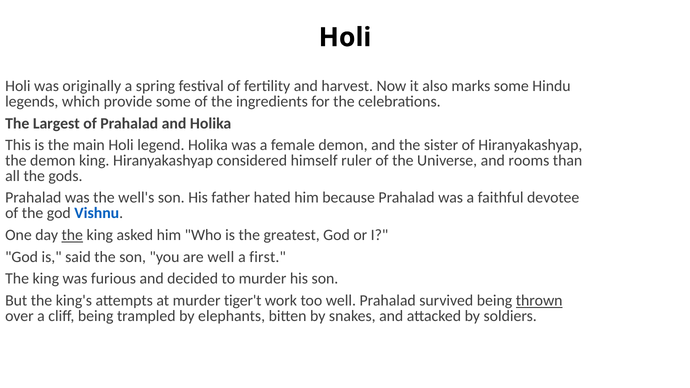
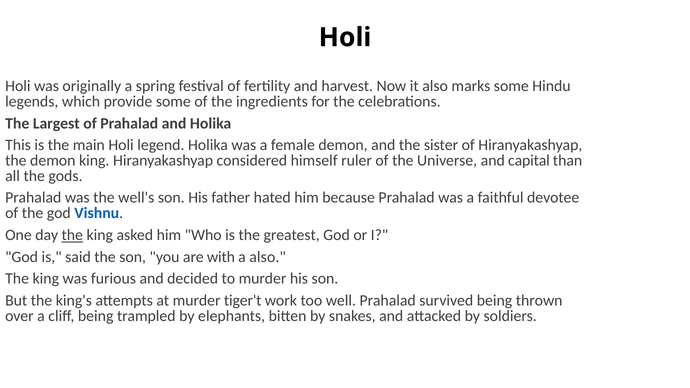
rooms: rooms -> capital
are well: well -> with
a first: first -> also
thrown underline: present -> none
